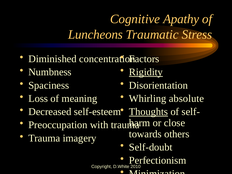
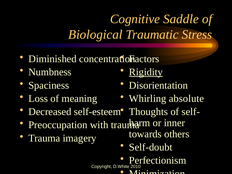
Apathy: Apathy -> Saddle
Luncheons: Luncheons -> Biological
Thoughts underline: present -> none
close: close -> inner
